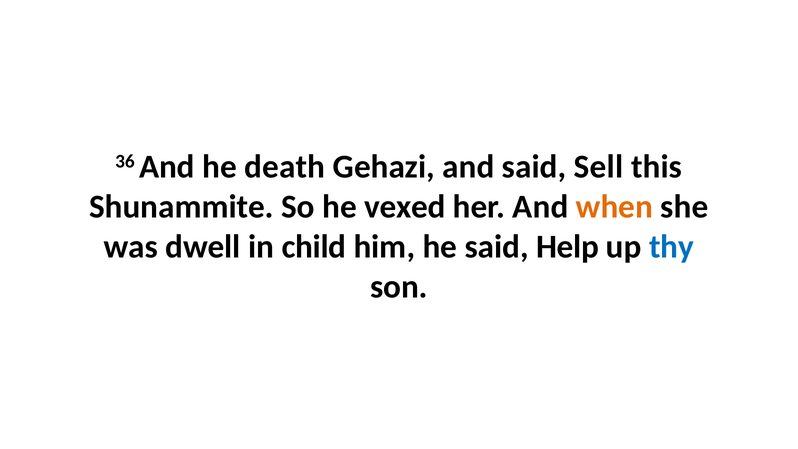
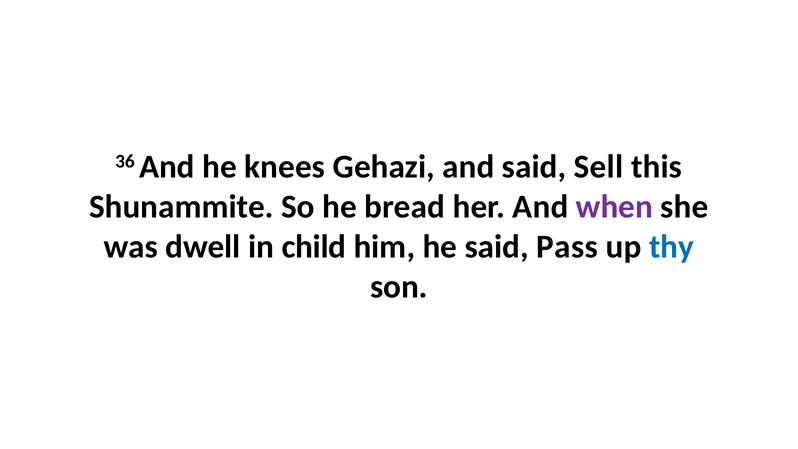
death: death -> knees
vexed: vexed -> bread
when colour: orange -> purple
Help: Help -> Pass
